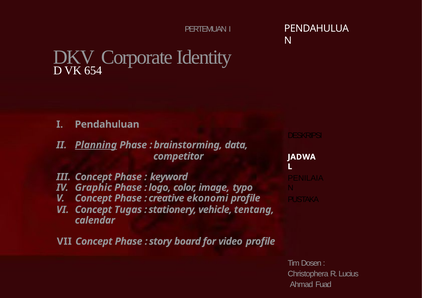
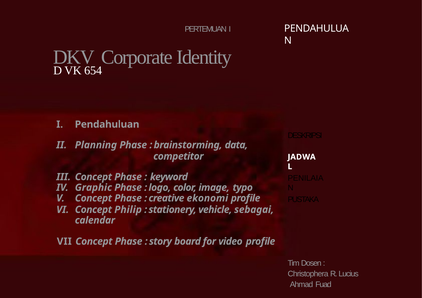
Planning underline: present -> none
Tugas: Tugas -> Philip
tentang: tentang -> sebagai
